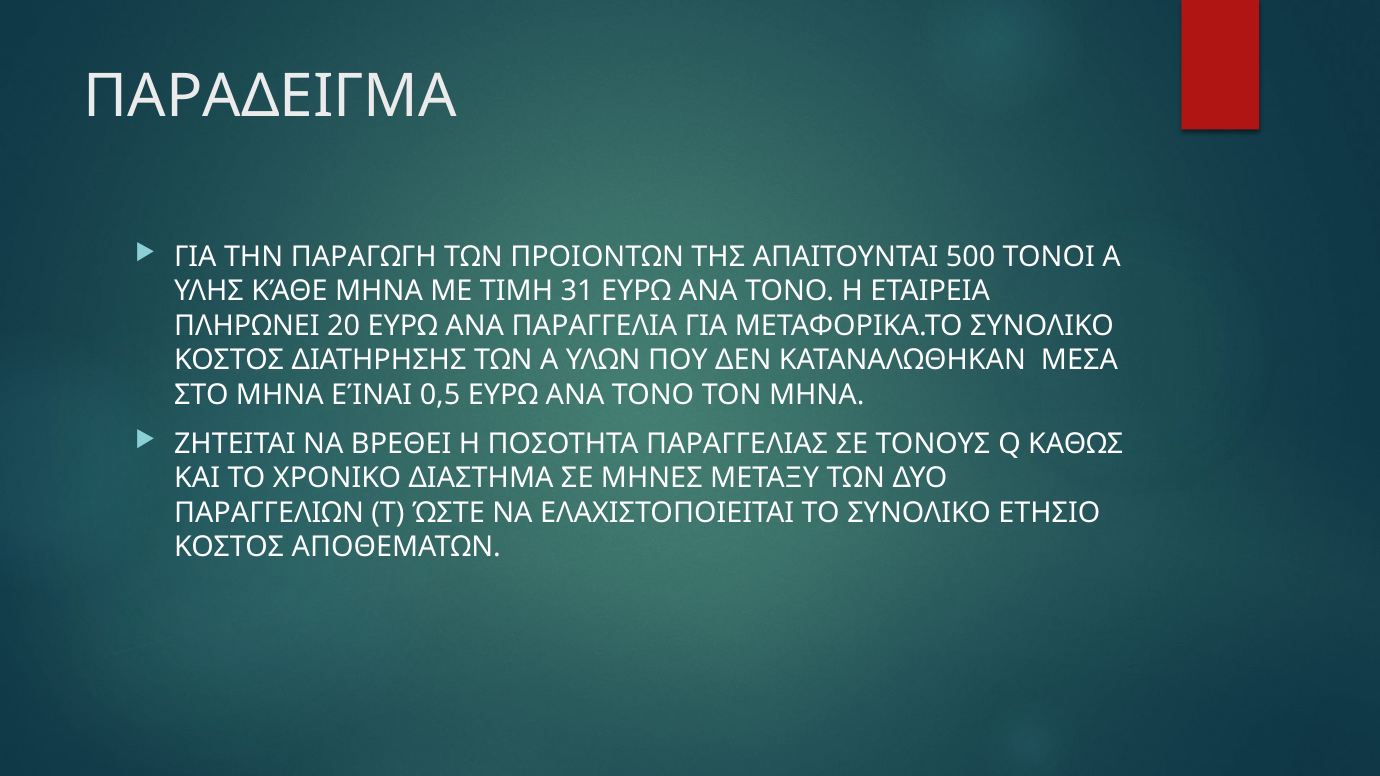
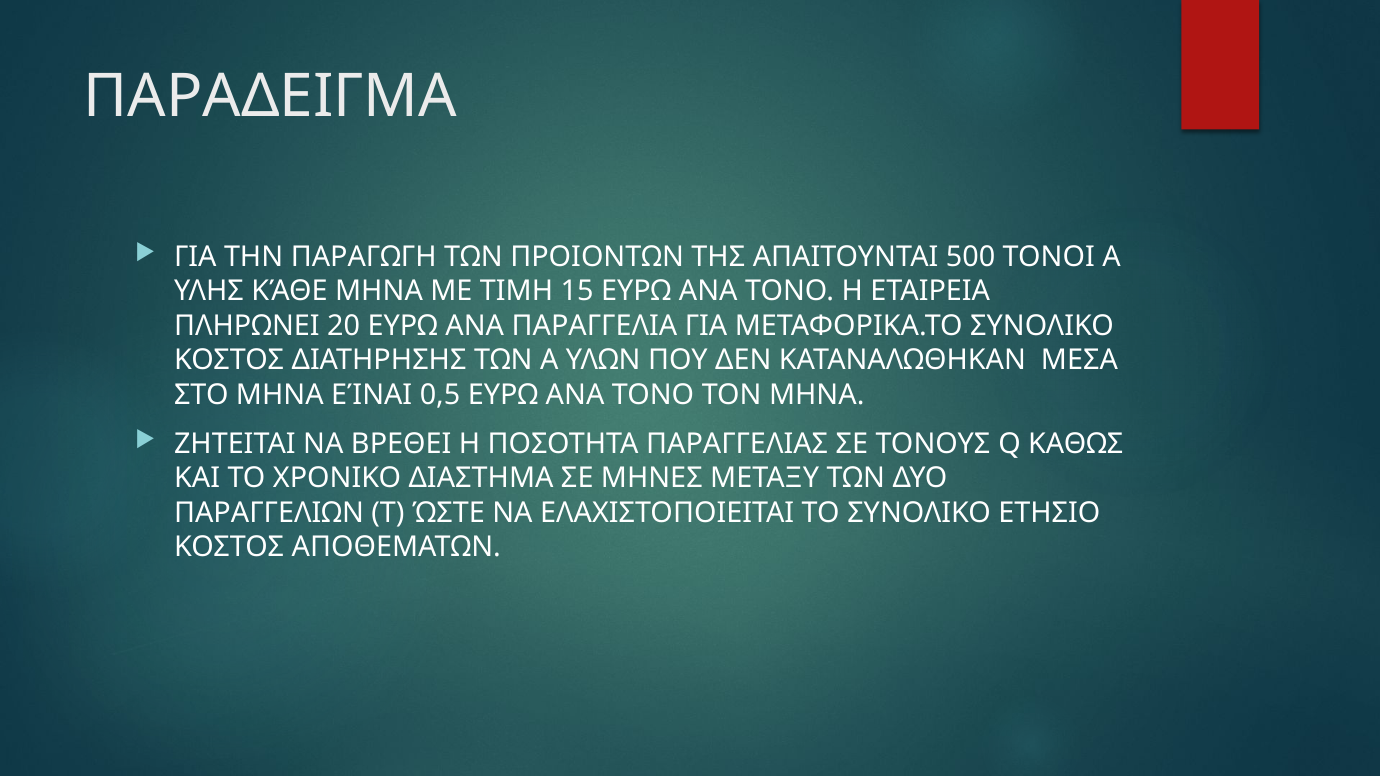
31: 31 -> 15
